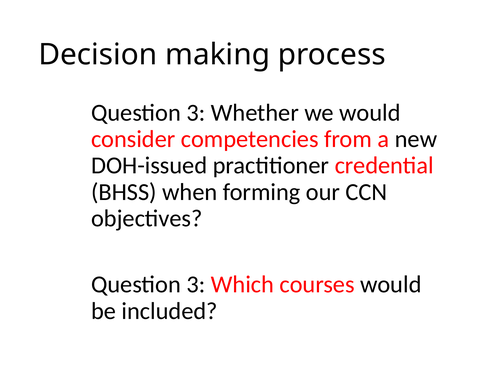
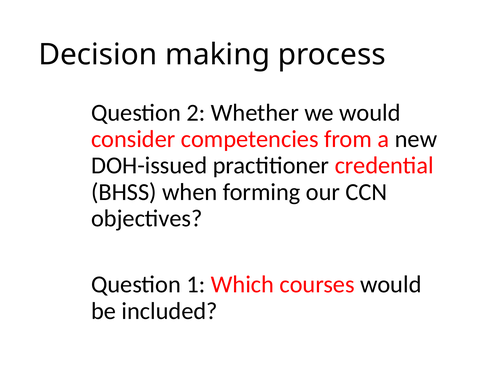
3 at (196, 113): 3 -> 2
3 at (196, 285): 3 -> 1
